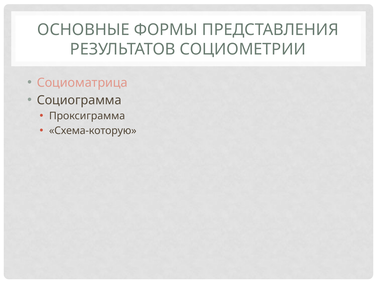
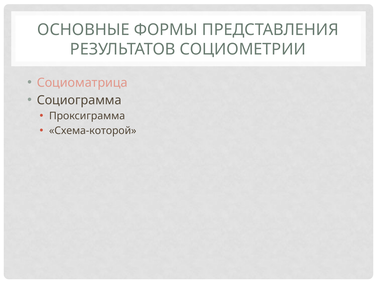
Схема-которую: Схема-которую -> Схема-которой
